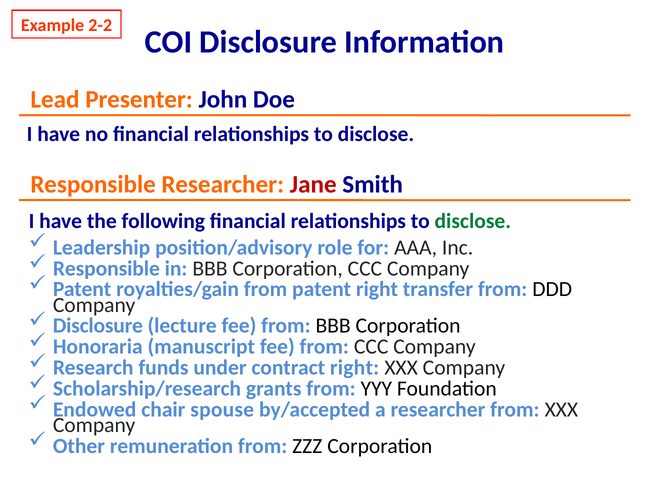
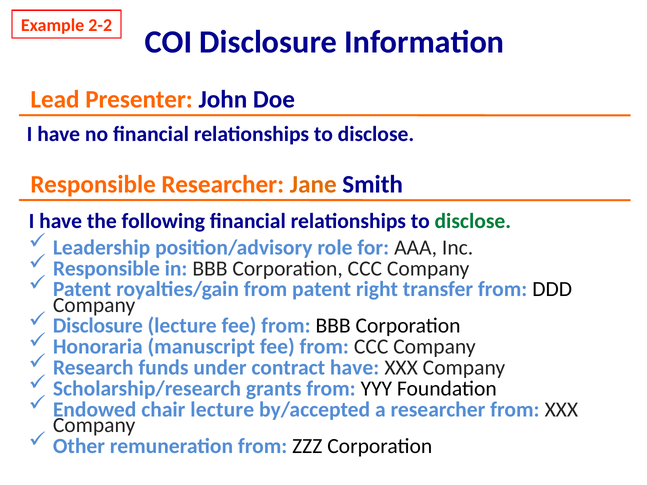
Jane colour: red -> orange
contract right: right -> have
chair spouse: spouse -> lecture
